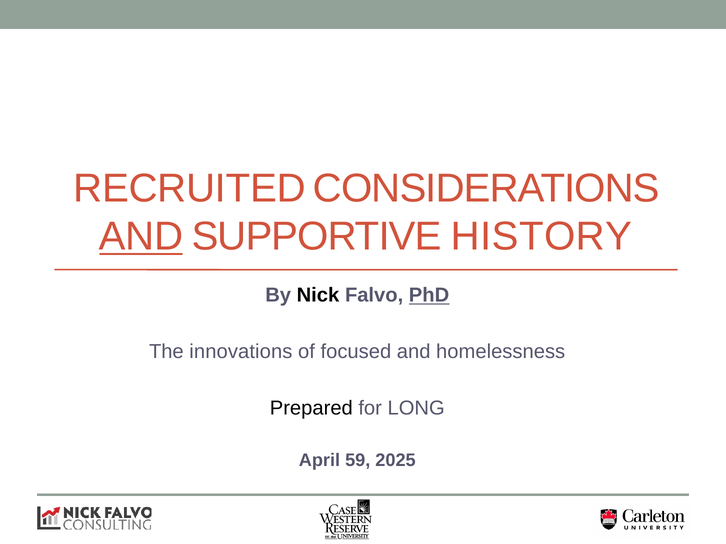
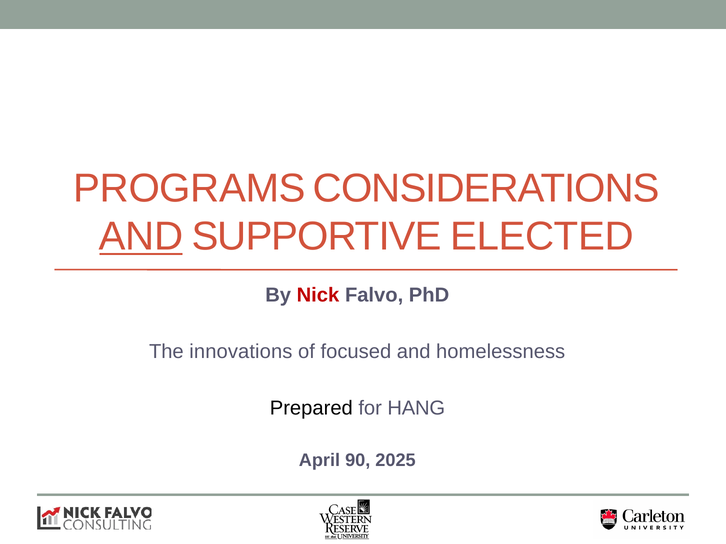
RECRUITED: RECRUITED -> PROGRAMS
HISTORY: HISTORY -> ELECTED
Nick colour: black -> red
PhD underline: present -> none
LONG: LONG -> HANG
59: 59 -> 90
